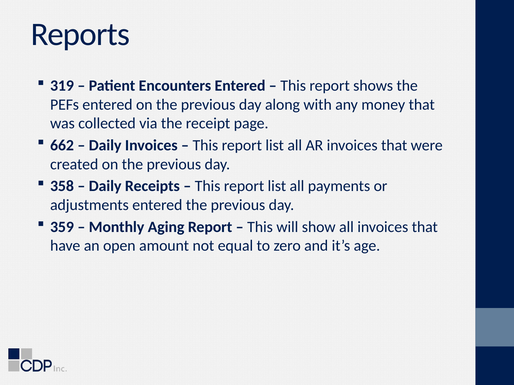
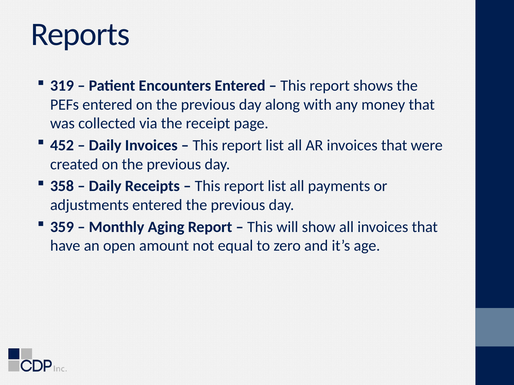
662: 662 -> 452
